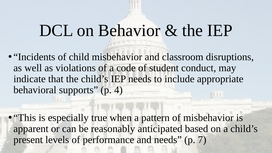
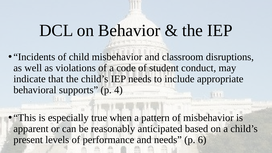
7: 7 -> 6
